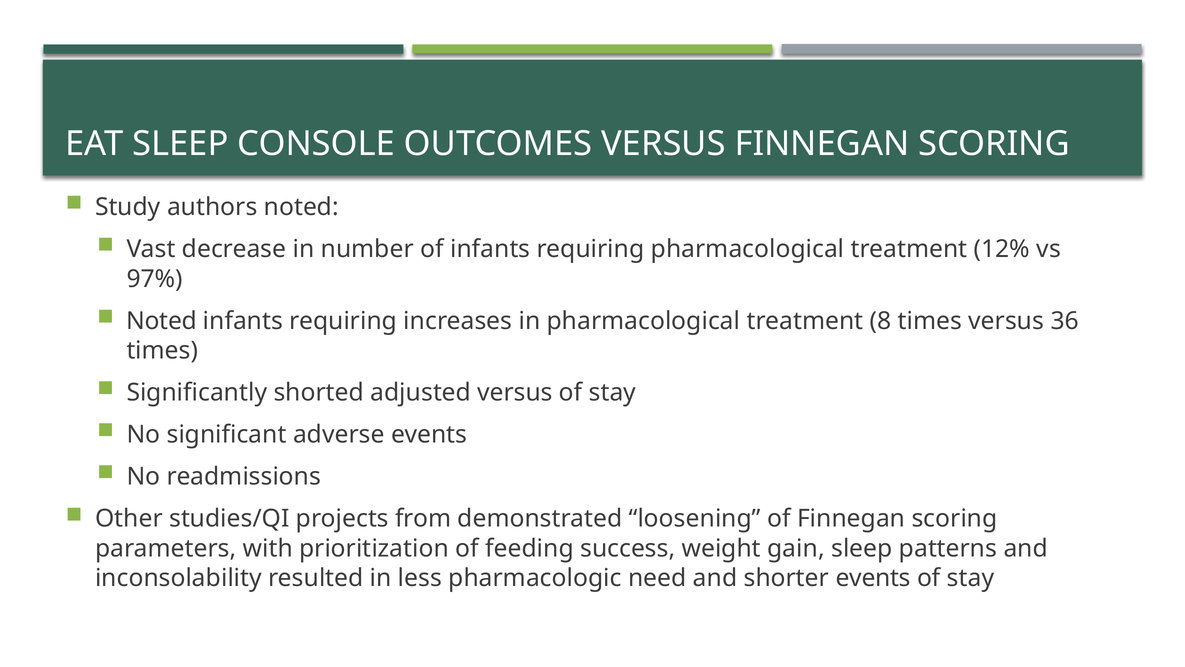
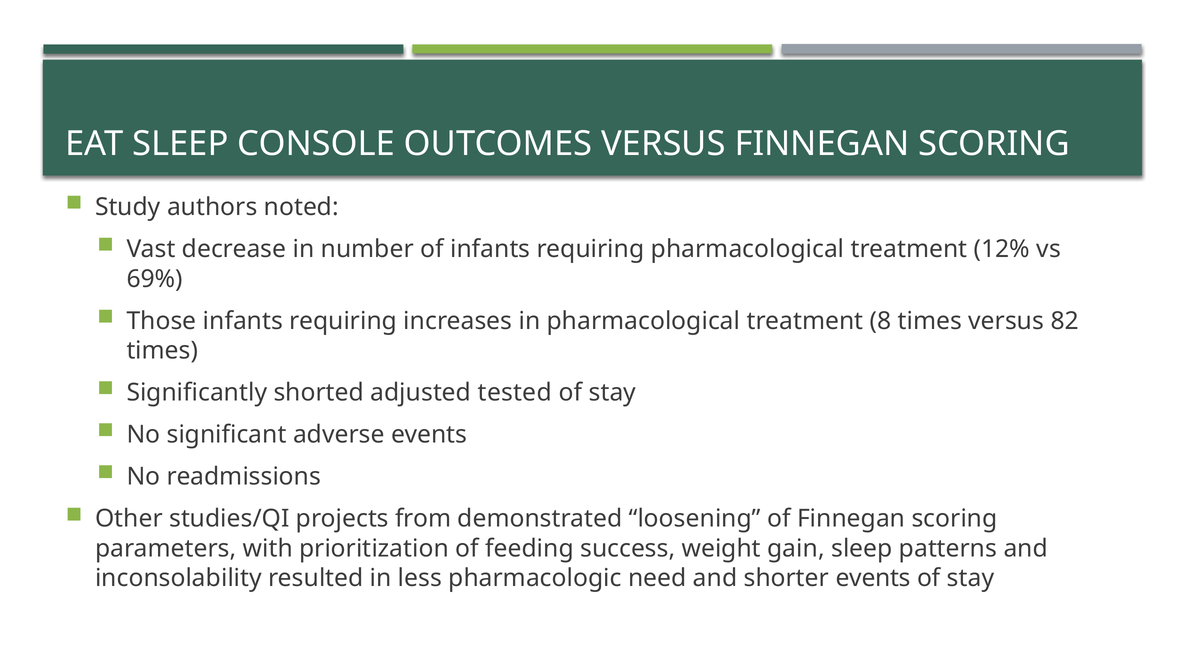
97%: 97% -> 69%
Noted at (162, 321): Noted -> Those
36: 36 -> 82
adjusted versus: versus -> tested
